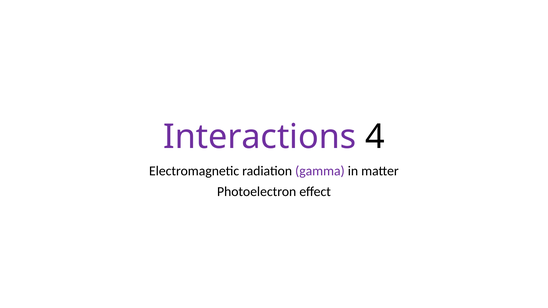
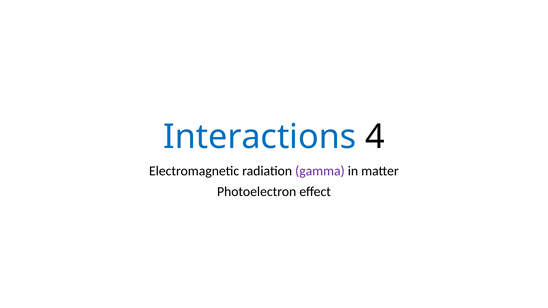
Interactions colour: purple -> blue
